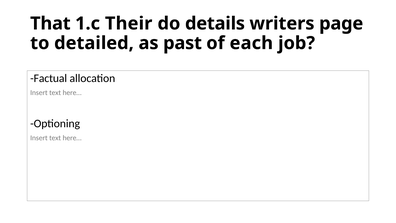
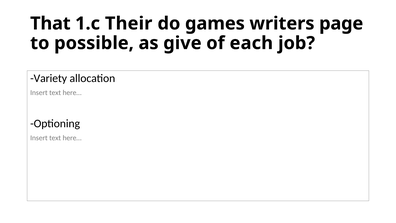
details: details -> games
detailed: detailed -> possible
past: past -> give
Factual: Factual -> Variety
